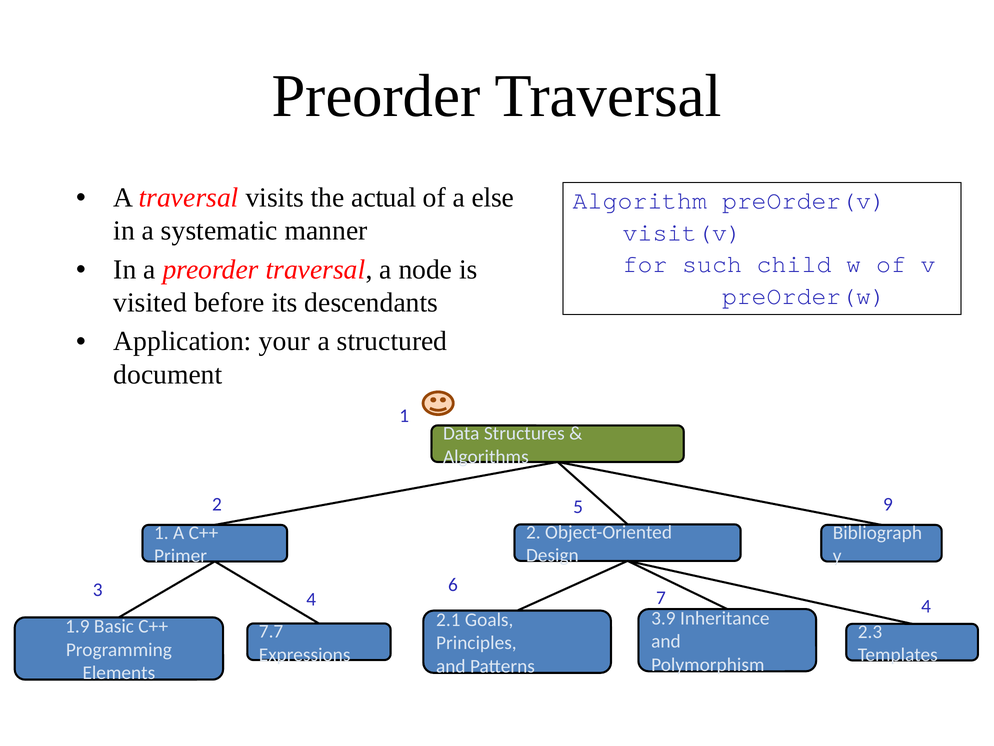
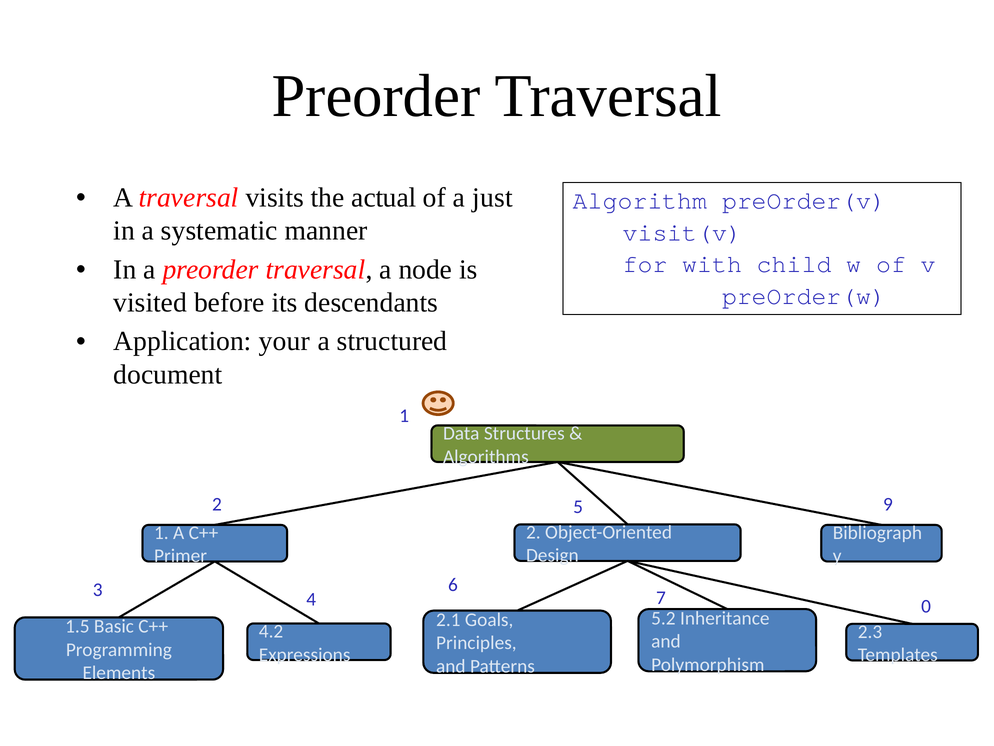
else: else -> just
such: such -> with
7 4: 4 -> 0
3.9: 3.9 -> 5.2
1.9: 1.9 -> 1.5
7.7: 7.7 -> 4.2
